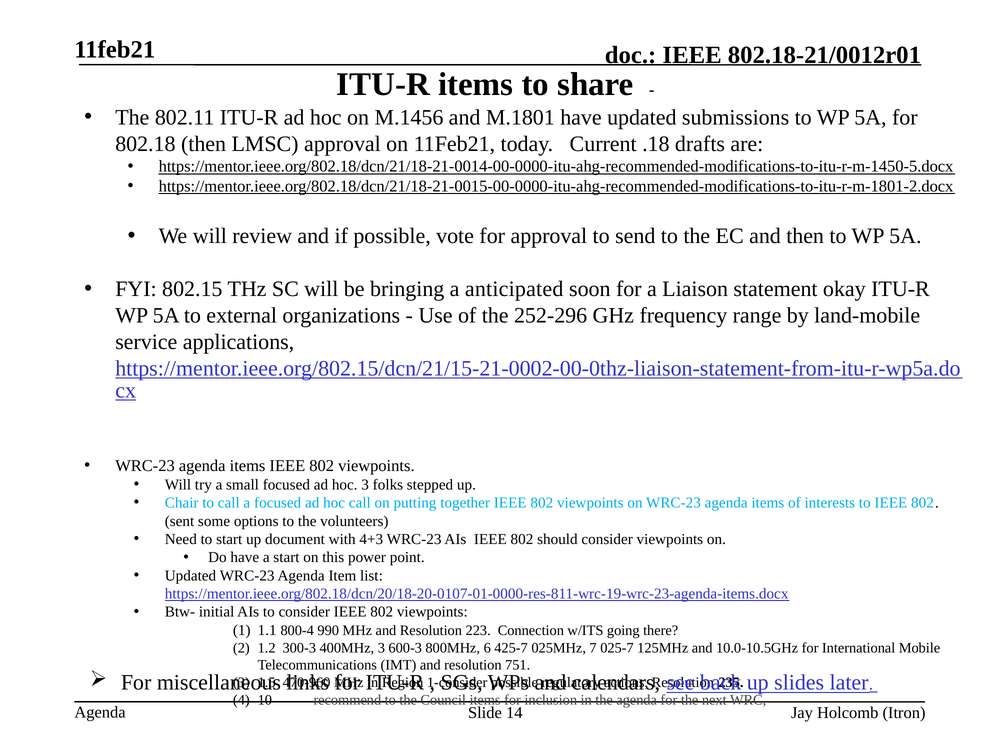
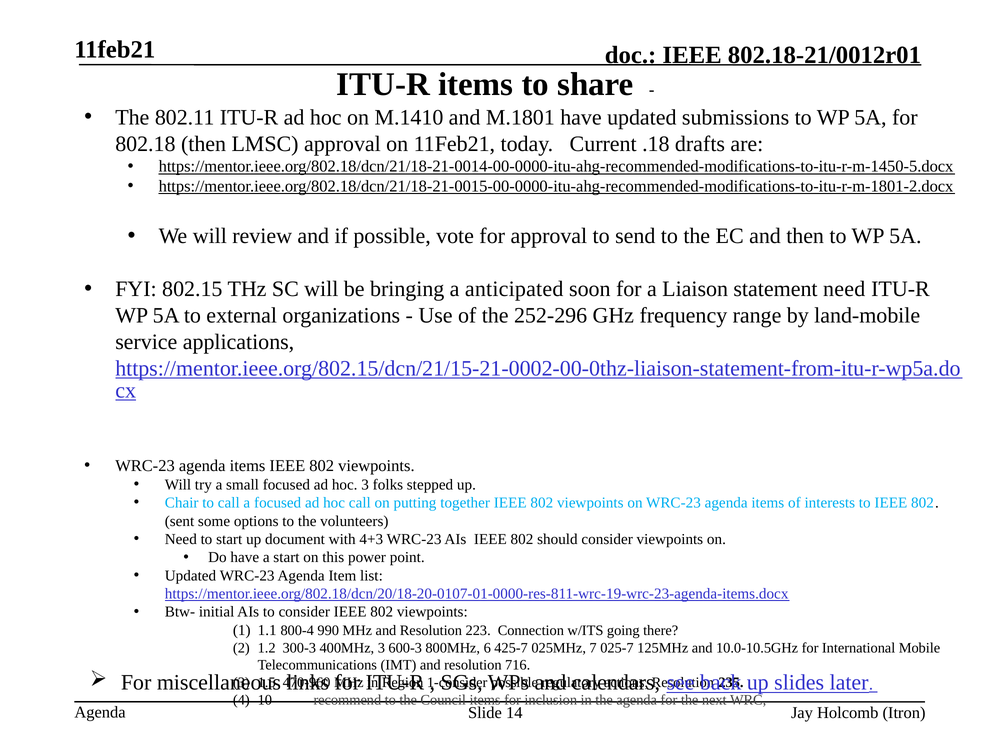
M.1456: M.1456 -> M.1410
statement okay: okay -> need
751: 751 -> 716
